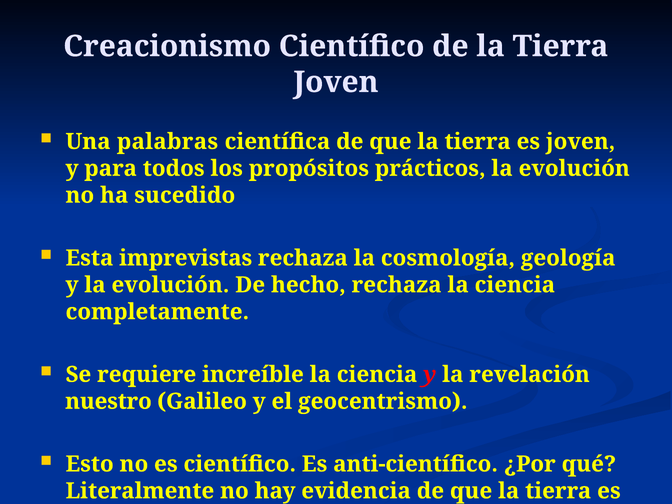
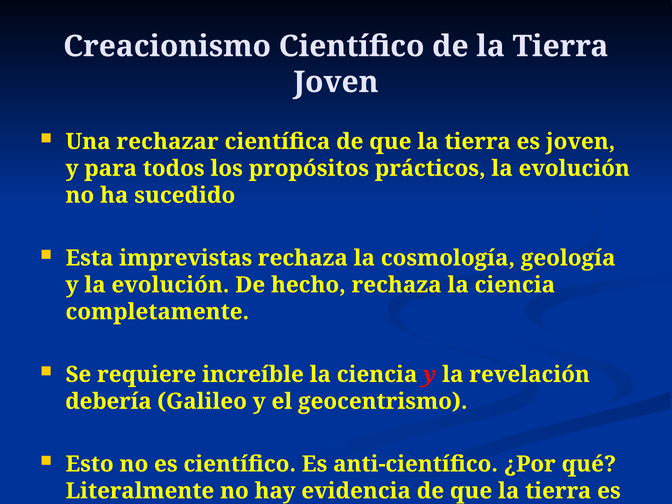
palabras: palabras -> rechazar
nuestro: nuestro -> debería
